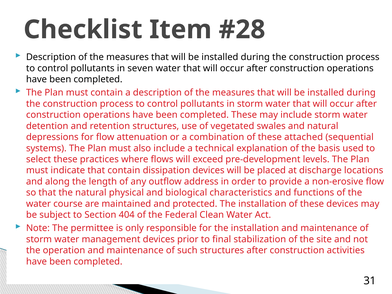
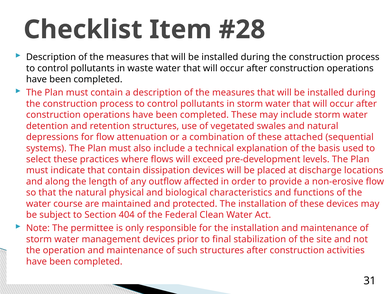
seven: seven -> waste
address: address -> affected
